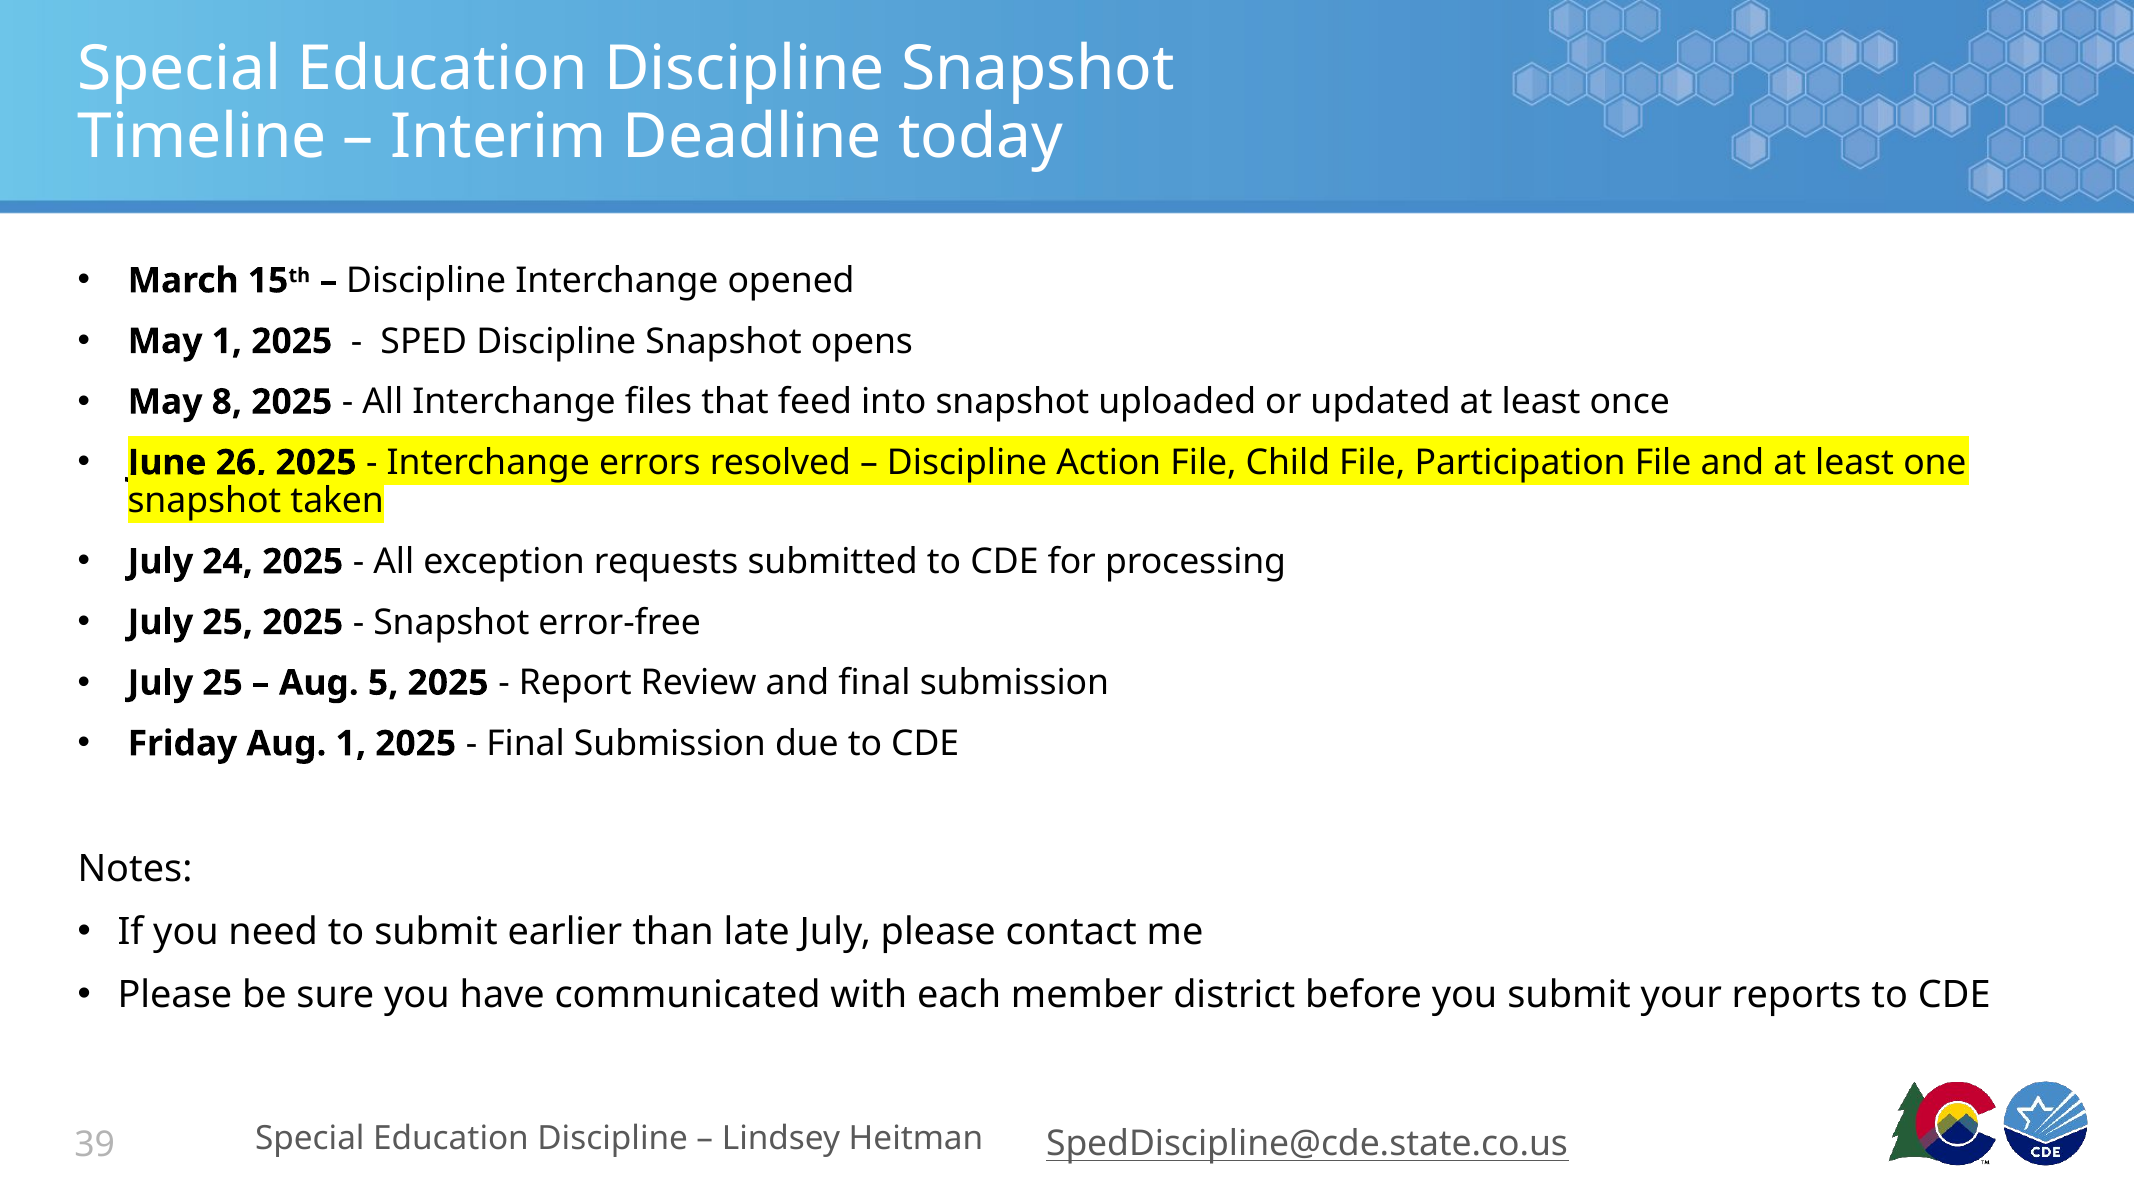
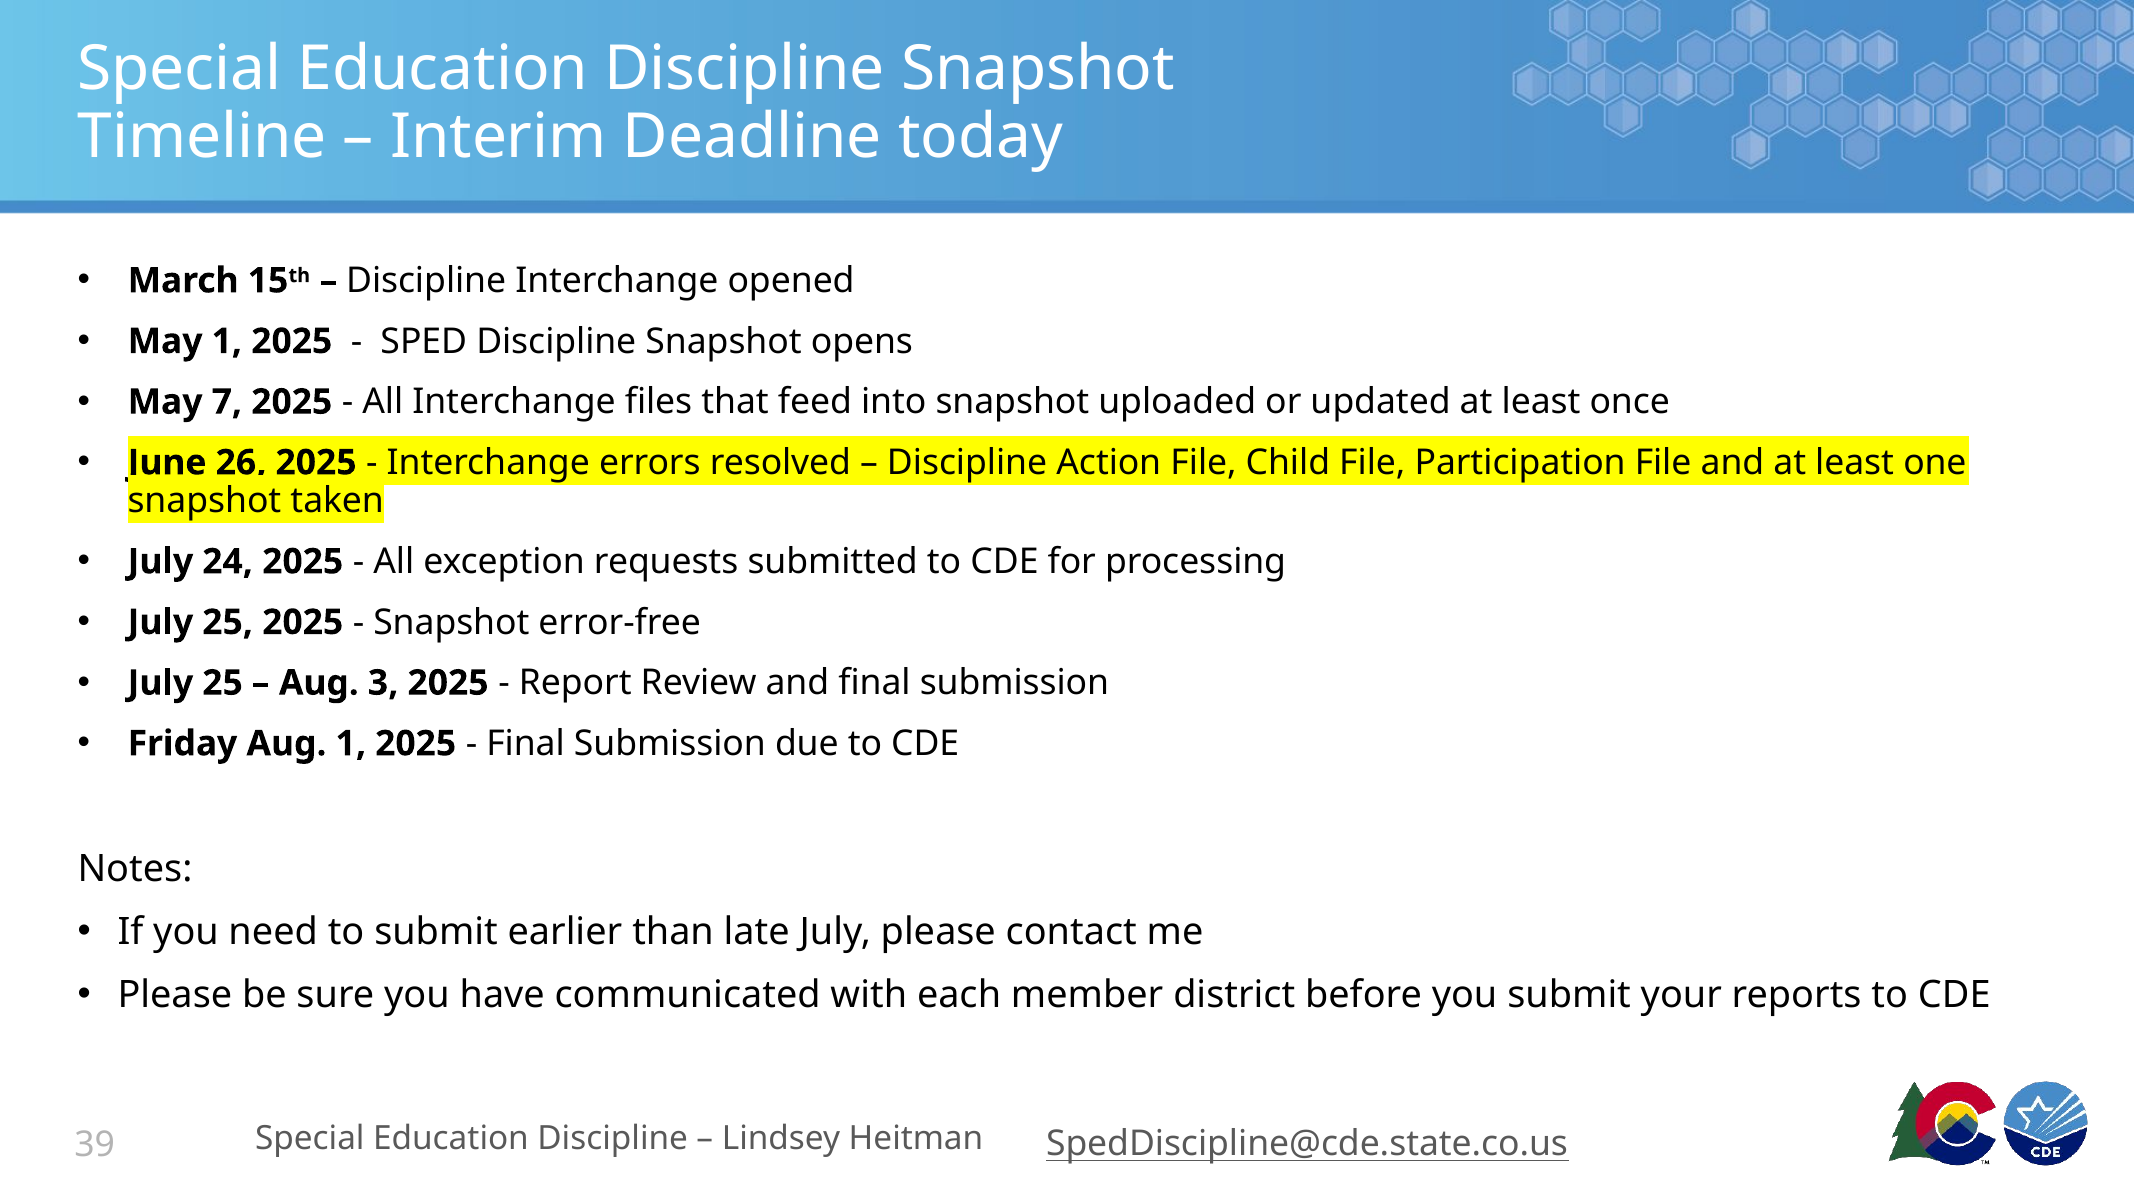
8: 8 -> 7
5: 5 -> 3
